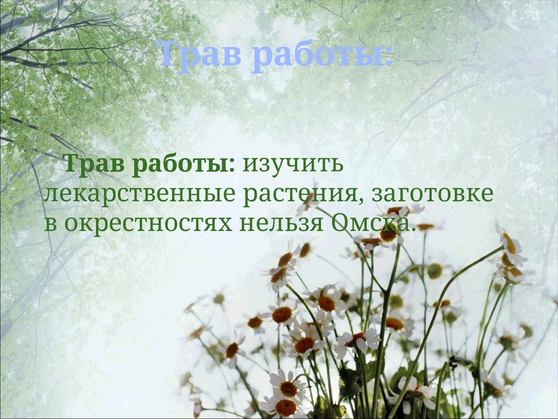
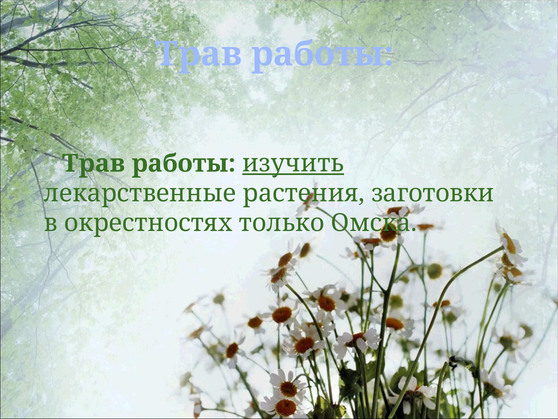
изучить underline: none -> present
заготовке: заготовке -> заготовки
нельзя: нельзя -> только
